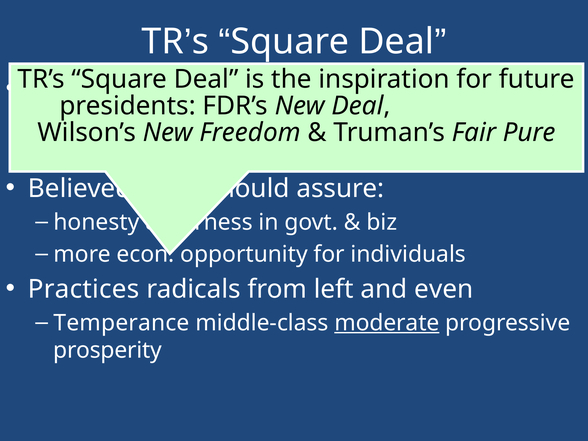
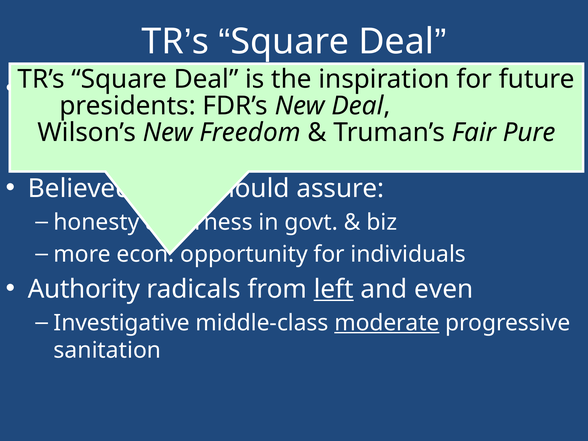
Practices: Practices -> Authority
left underline: none -> present
Temperance: Temperance -> Investigative
prosperity: prosperity -> sanitation
